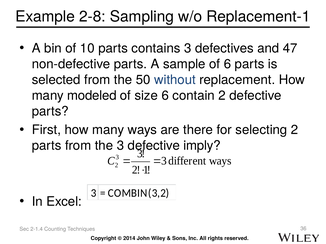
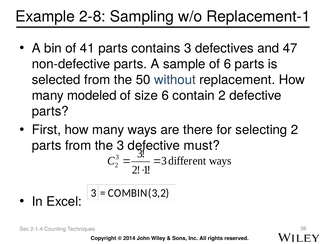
10: 10 -> 41
imply: imply -> must
